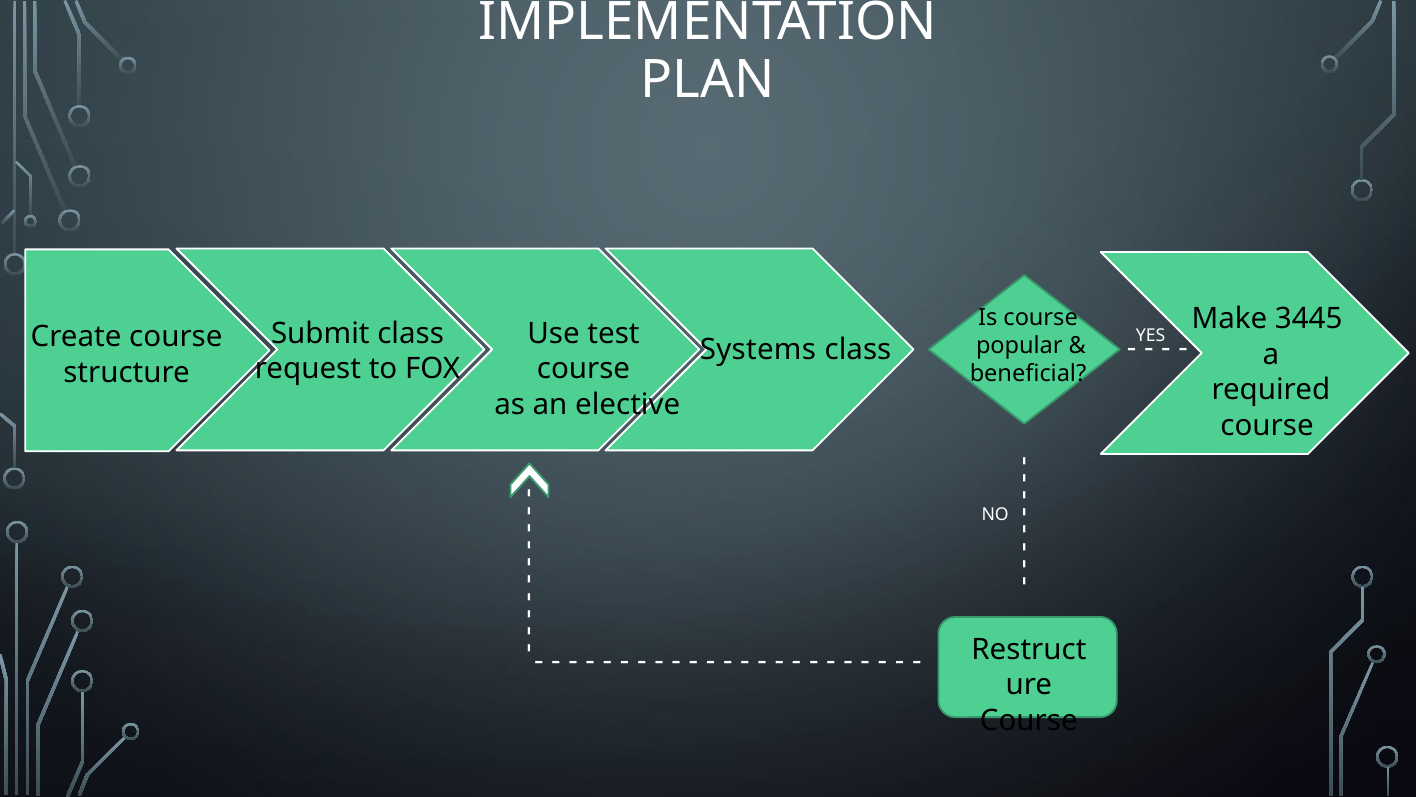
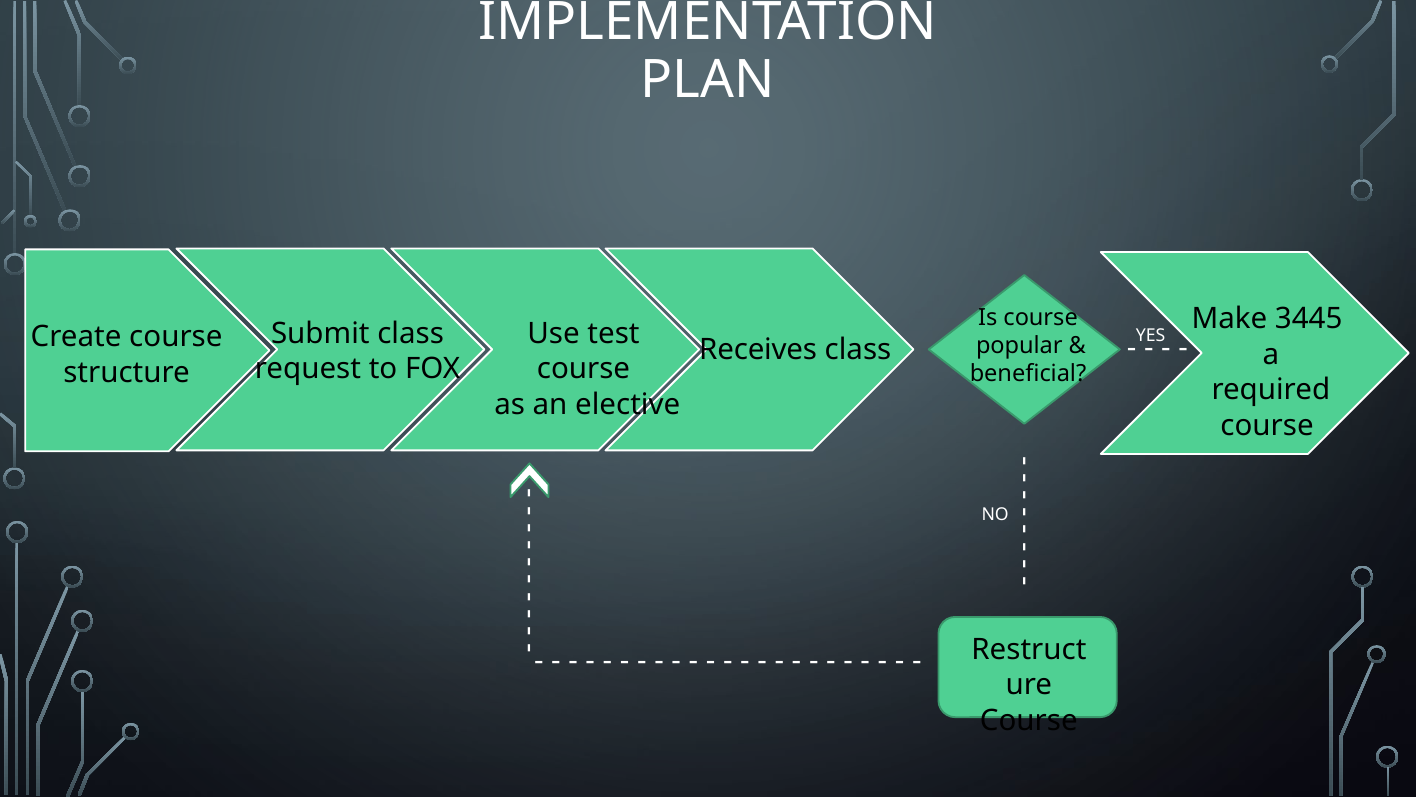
Systems: Systems -> Receives
